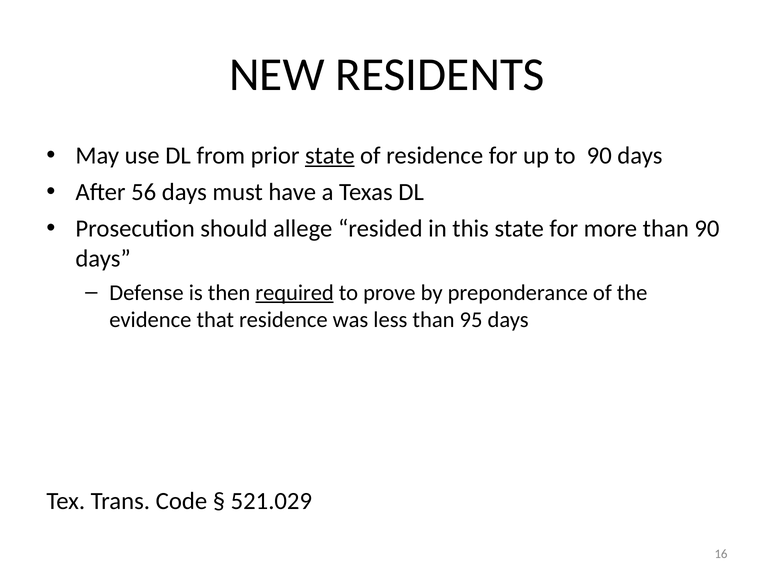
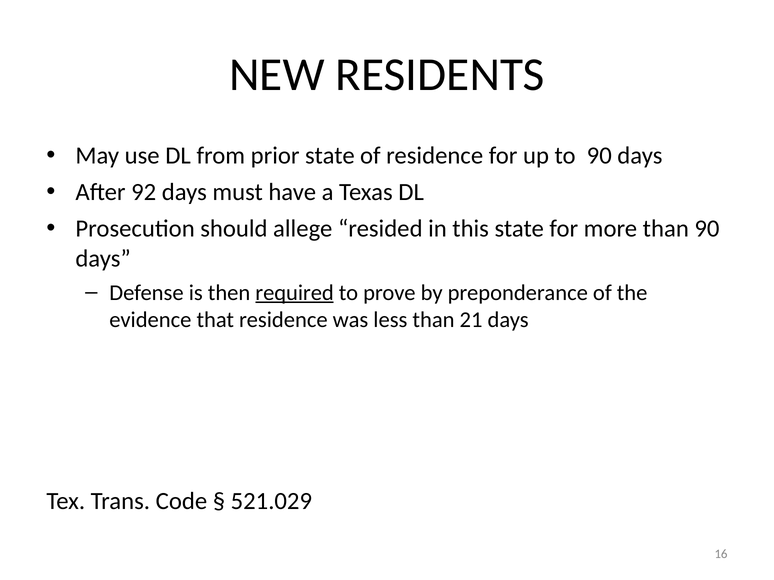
state at (330, 156) underline: present -> none
56: 56 -> 92
95: 95 -> 21
